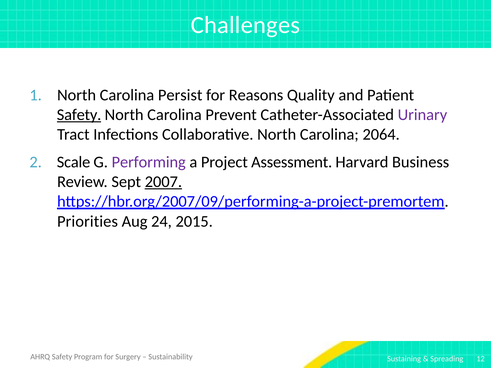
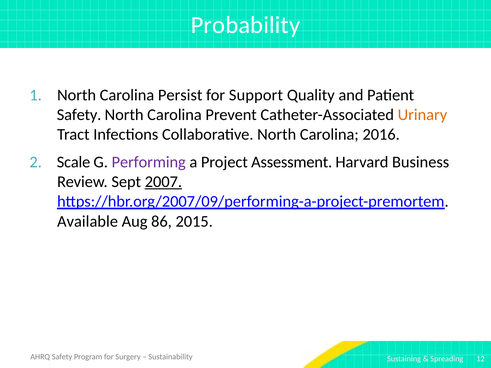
Challenges: Challenges -> Probability
Reasons: Reasons -> Support
Safety at (79, 115) underline: present -> none
Urinary colour: purple -> orange
2064: 2064 -> 2016
Priorities: Priorities -> Available
24: 24 -> 86
